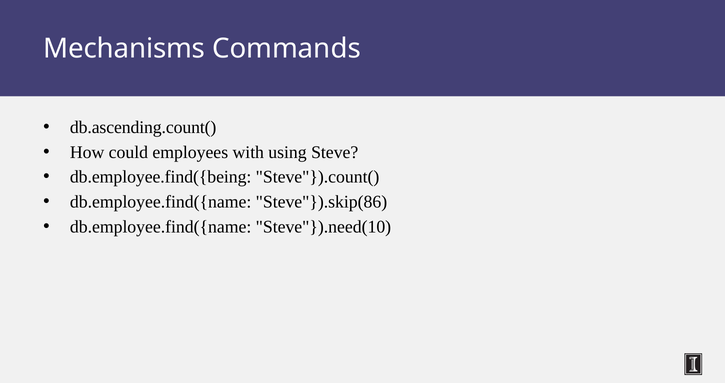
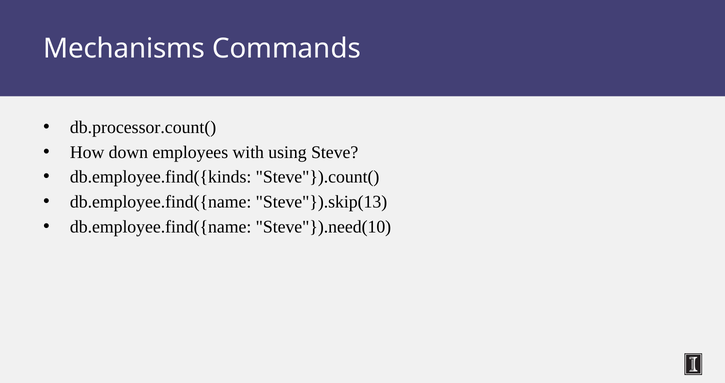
db.ascending.count(: db.ascending.count( -> db.processor.count(
could: could -> down
db.employee.find({being: db.employee.find({being -> db.employee.find({kinds
Steve"}).skip(86: Steve"}).skip(86 -> Steve"}).skip(13
